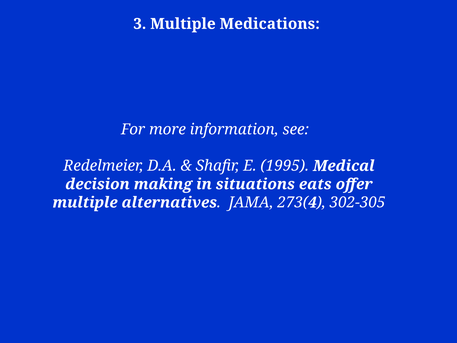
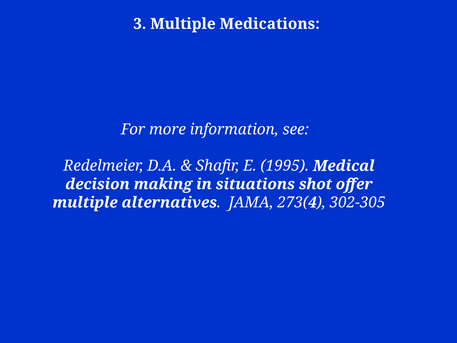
eats: eats -> shot
